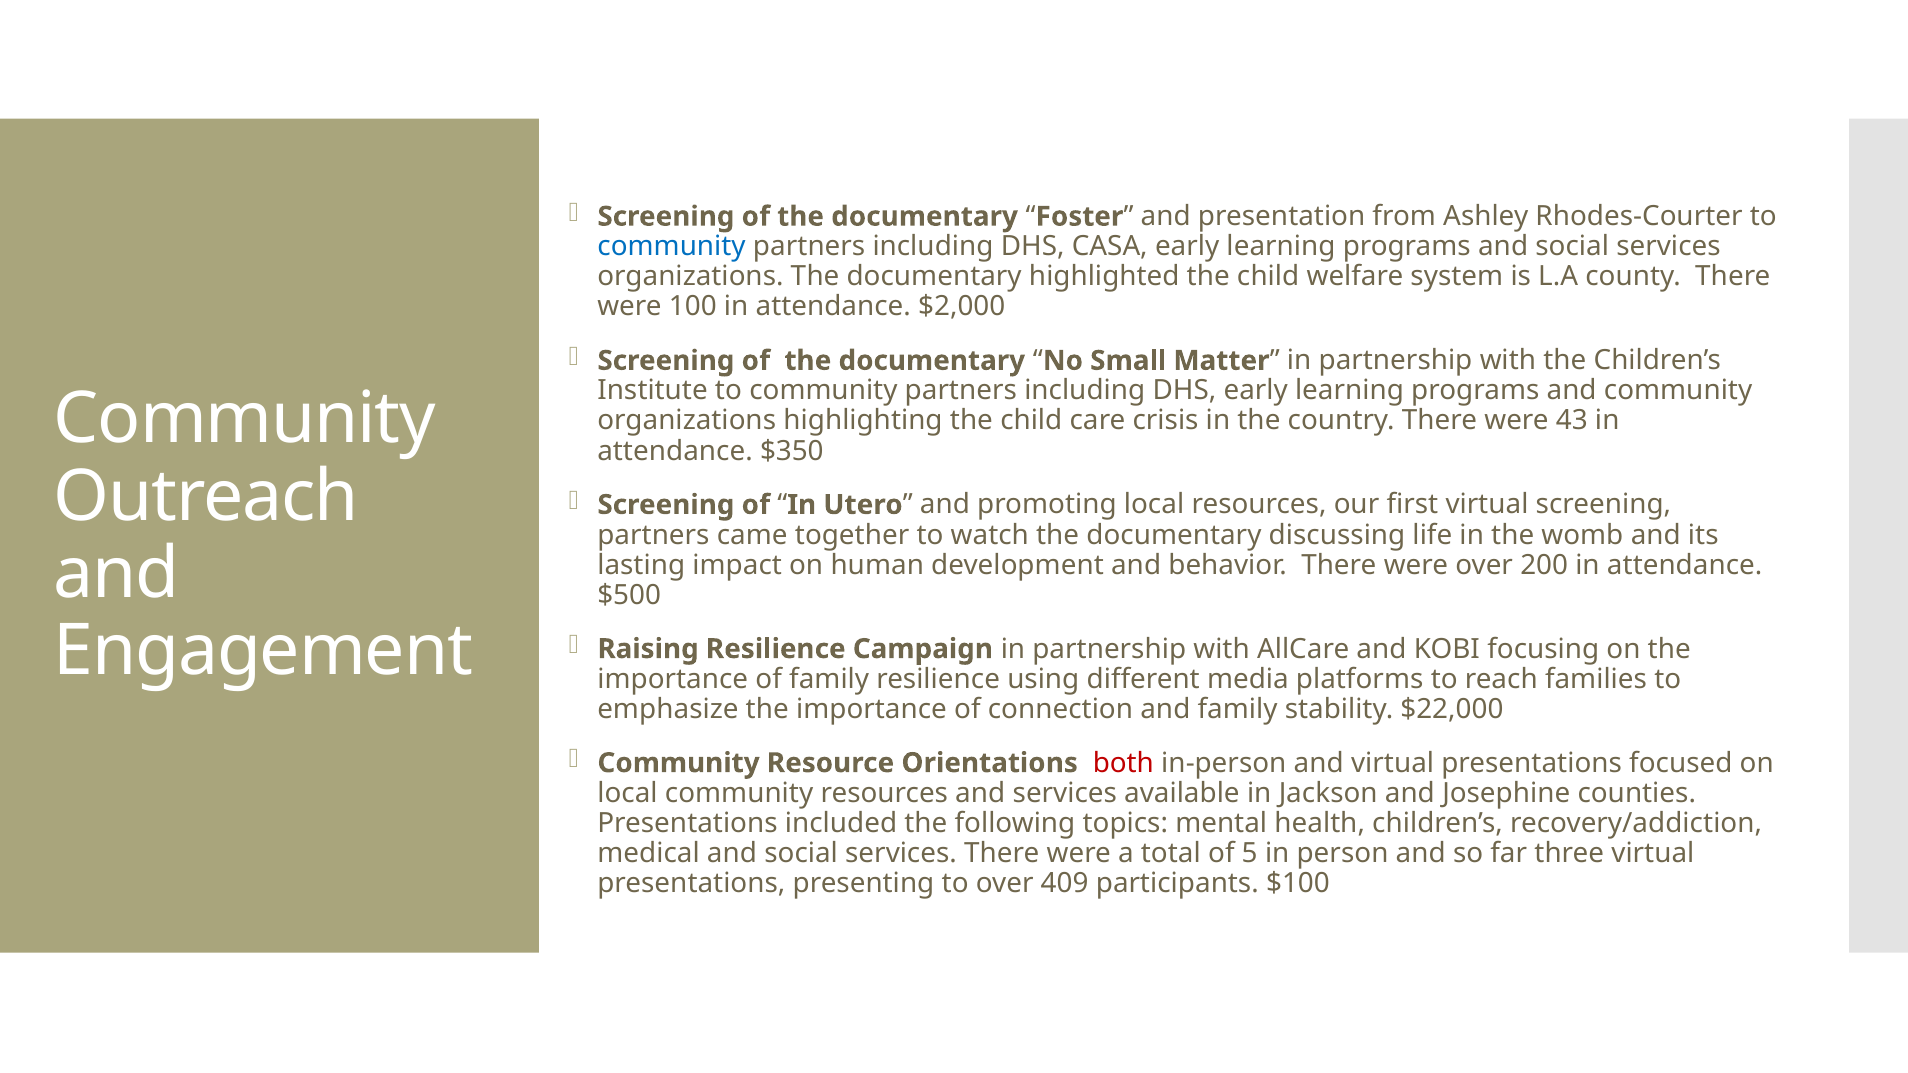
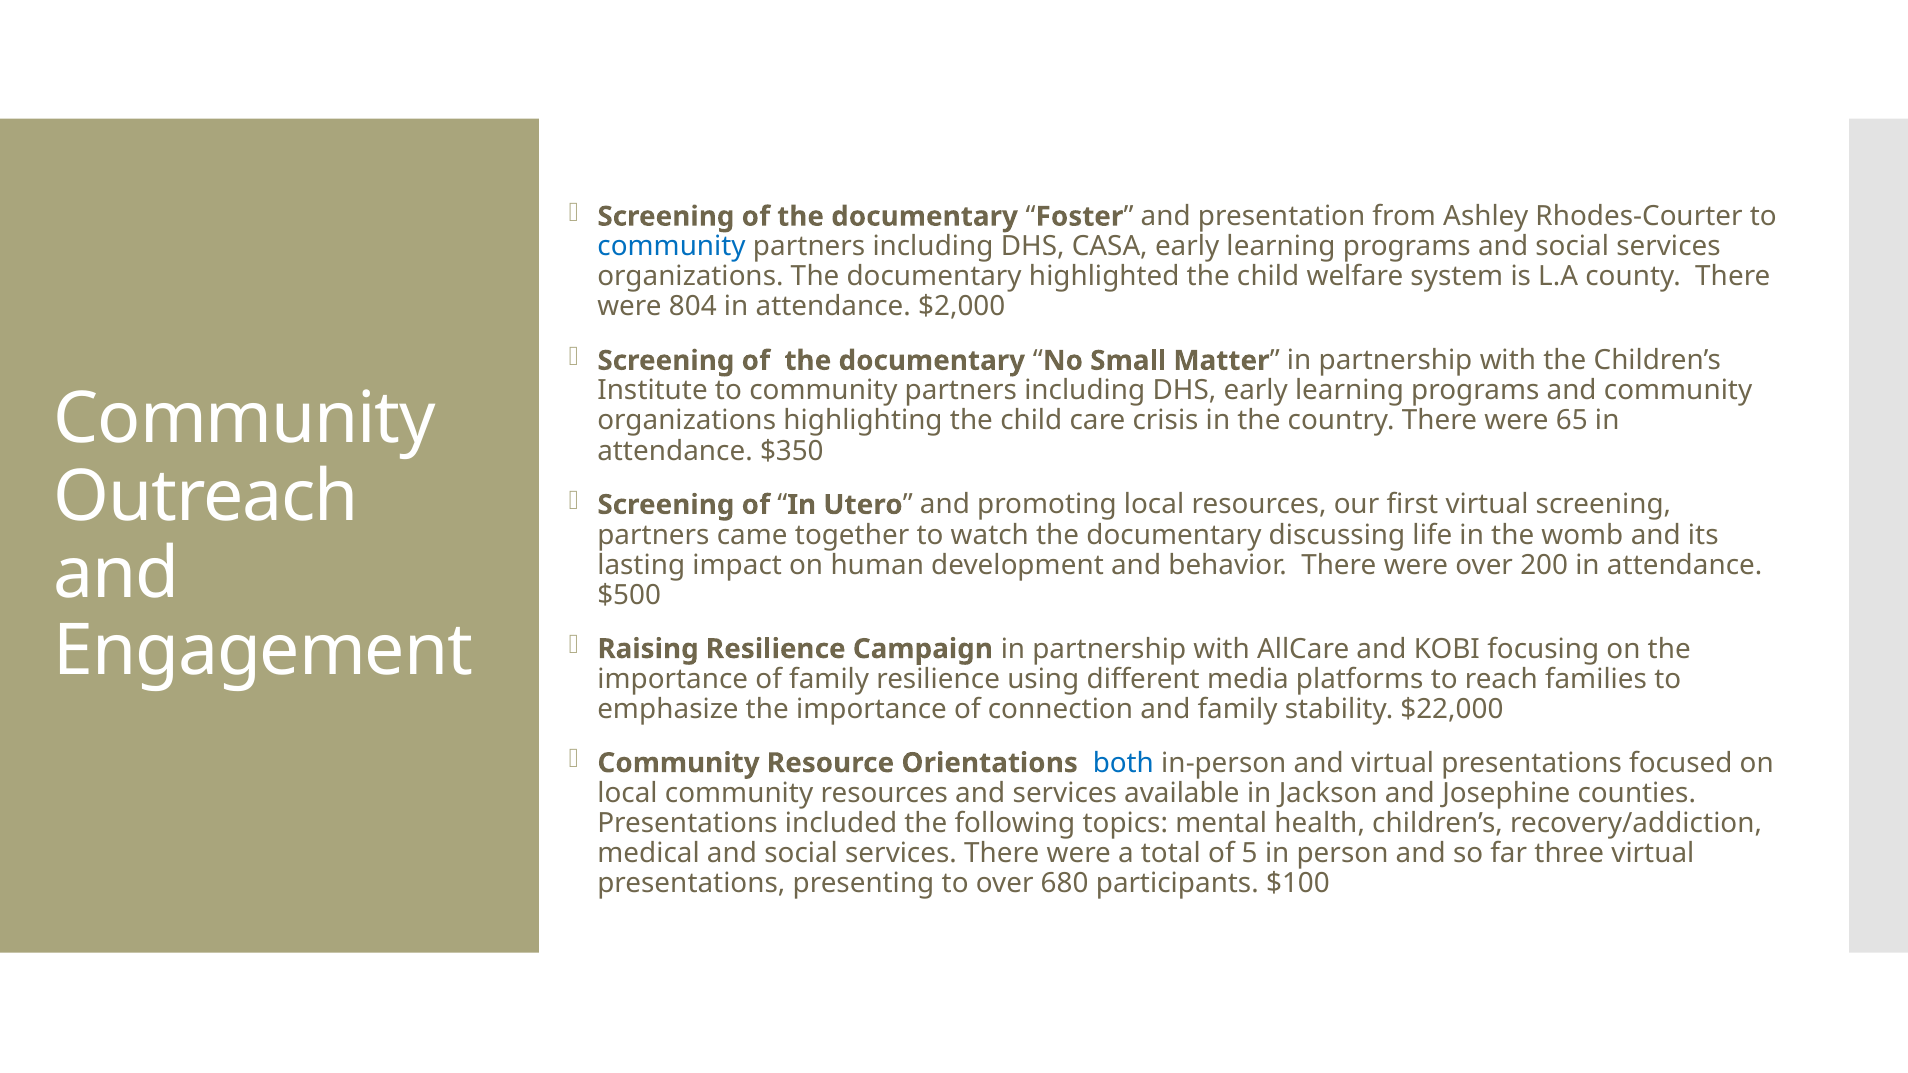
100: 100 -> 804
43: 43 -> 65
both colour: red -> blue
409: 409 -> 680
